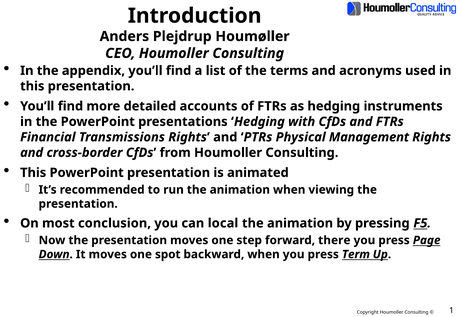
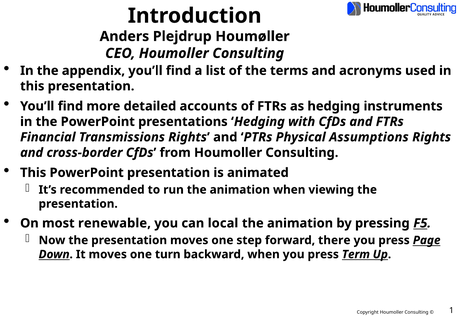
Management: Management -> Assumptions
conclusion: conclusion -> renewable
spot: spot -> turn
